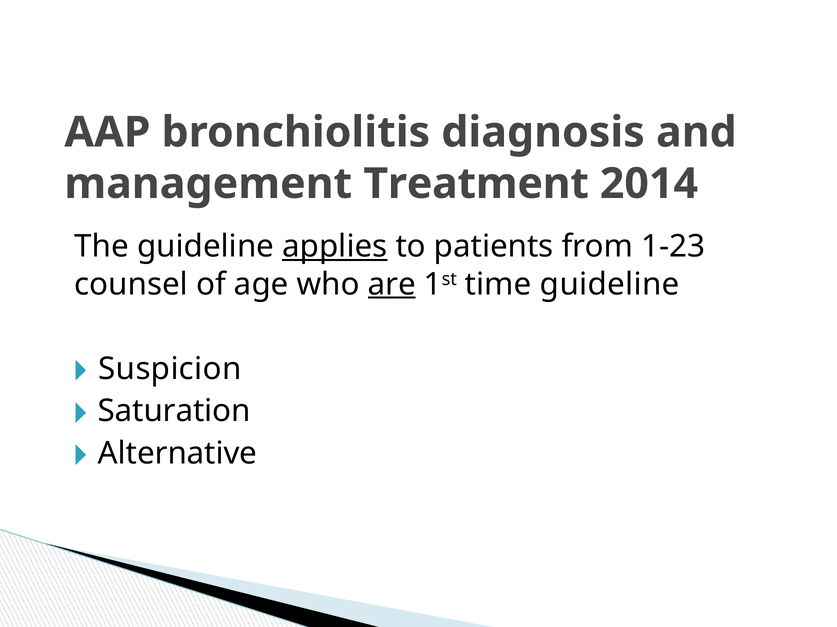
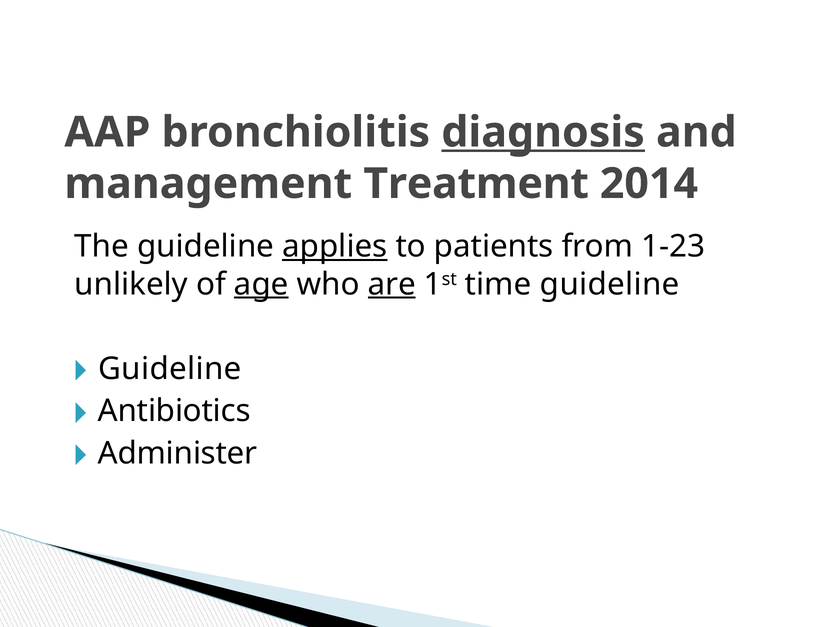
diagnosis underline: none -> present
counsel: counsel -> unlikely
age underline: none -> present
Suspicion at (170, 369): Suspicion -> Guideline
Saturation: Saturation -> Antibiotics
Alternative: Alternative -> Administer
